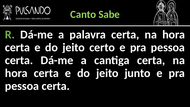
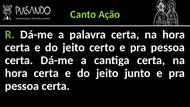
Sabe: Sabe -> Ação
